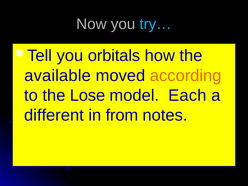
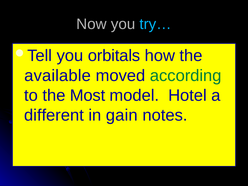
according colour: orange -> green
Lose: Lose -> Most
Each: Each -> Hotel
from: from -> gain
